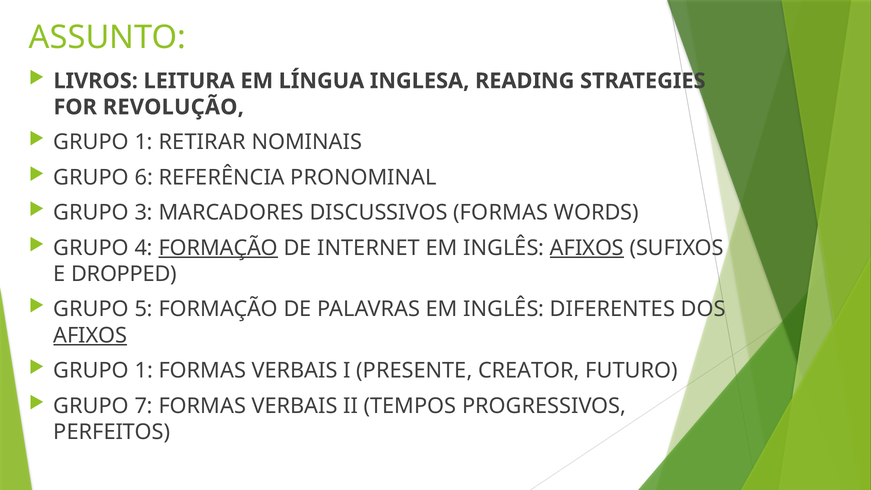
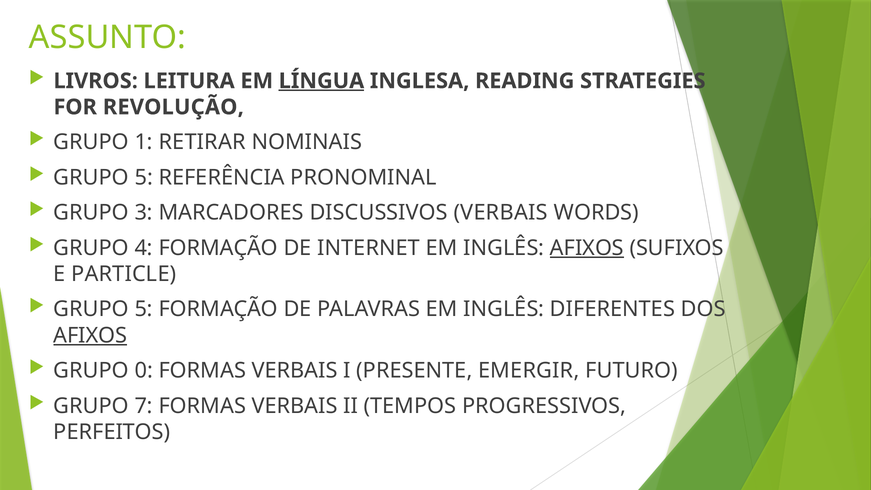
LÍNGUA underline: none -> present
6 at (144, 177): 6 -> 5
DISCUSSIVOS FORMAS: FORMAS -> VERBAIS
FORMAÇÃO at (218, 248) underline: present -> none
DROPPED: DROPPED -> PARTICLE
1 at (144, 371): 1 -> 0
CREATOR: CREATOR -> EMERGIR
